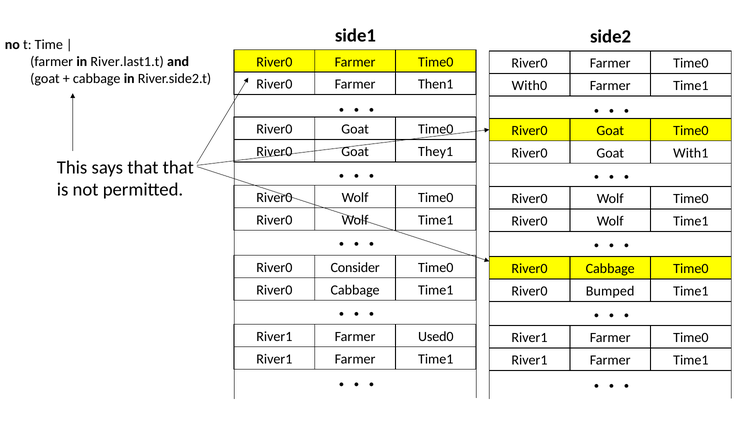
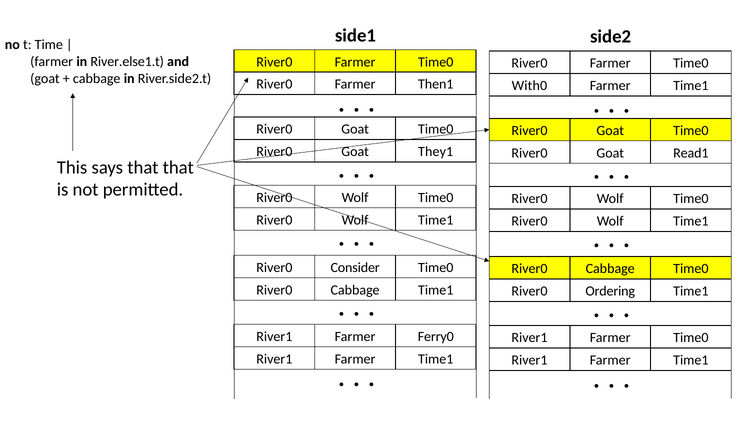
River.last1.t: River.last1.t -> River.else1.t
With1: With1 -> Read1
Bumped: Bumped -> Ordering
Used0: Used0 -> Ferry0
